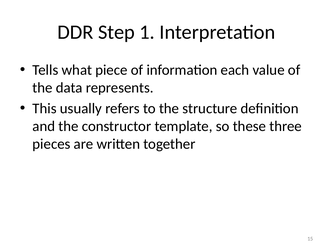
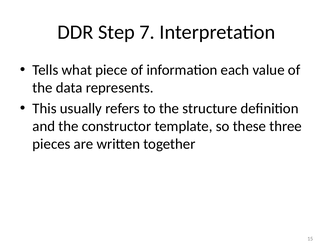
1: 1 -> 7
